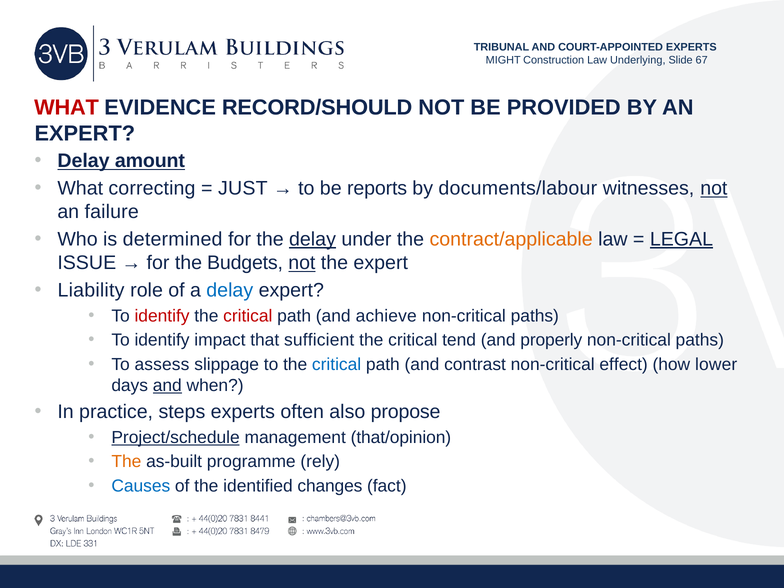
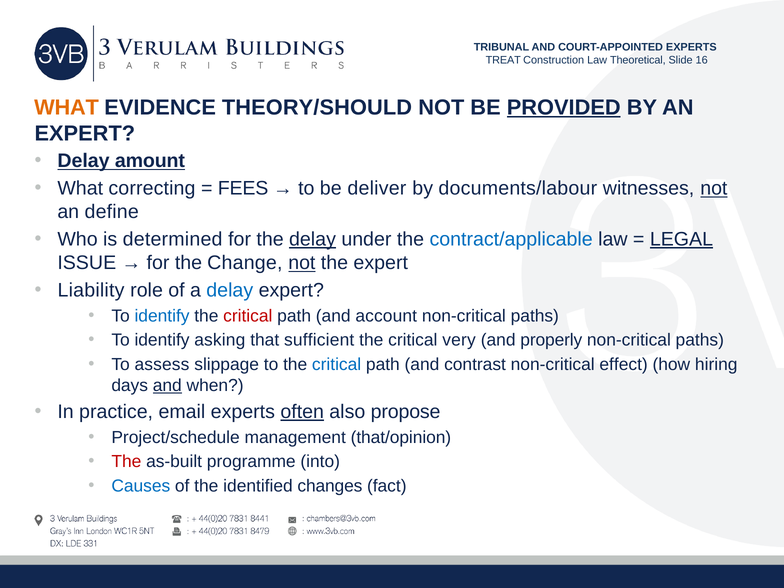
MIGHT: MIGHT -> TREAT
Underlying: Underlying -> Theoretical
67: 67 -> 16
WHAT at (67, 108) colour: red -> orange
RECORD/SHOULD: RECORD/SHOULD -> THEORY/SHOULD
PROVIDED underline: none -> present
JUST: JUST -> FEES
reports: reports -> deliver
failure: failure -> define
contract/applicable colour: orange -> blue
Budgets: Budgets -> Change
identify at (162, 316) colour: red -> blue
achieve: achieve -> account
impact: impact -> asking
tend: tend -> very
lower: lower -> hiring
steps: steps -> email
often underline: none -> present
Project/schedule underline: present -> none
The at (126, 462) colour: orange -> red
rely: rely -> into
